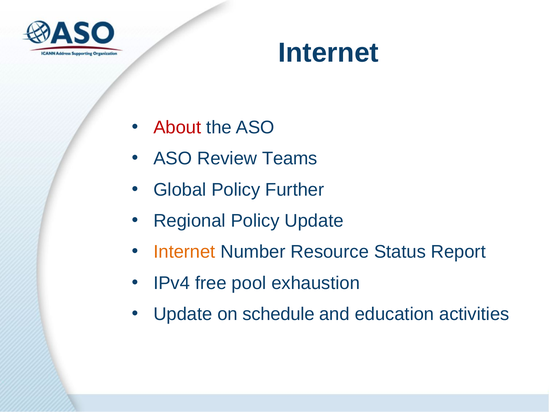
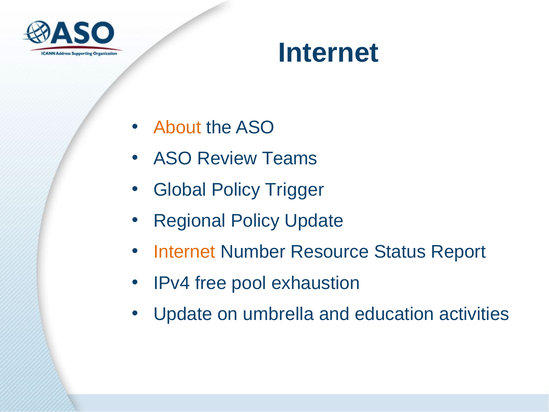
About colour: red -> orange
Further: Further -> Trigger
schedule: schedule -> umbrella
